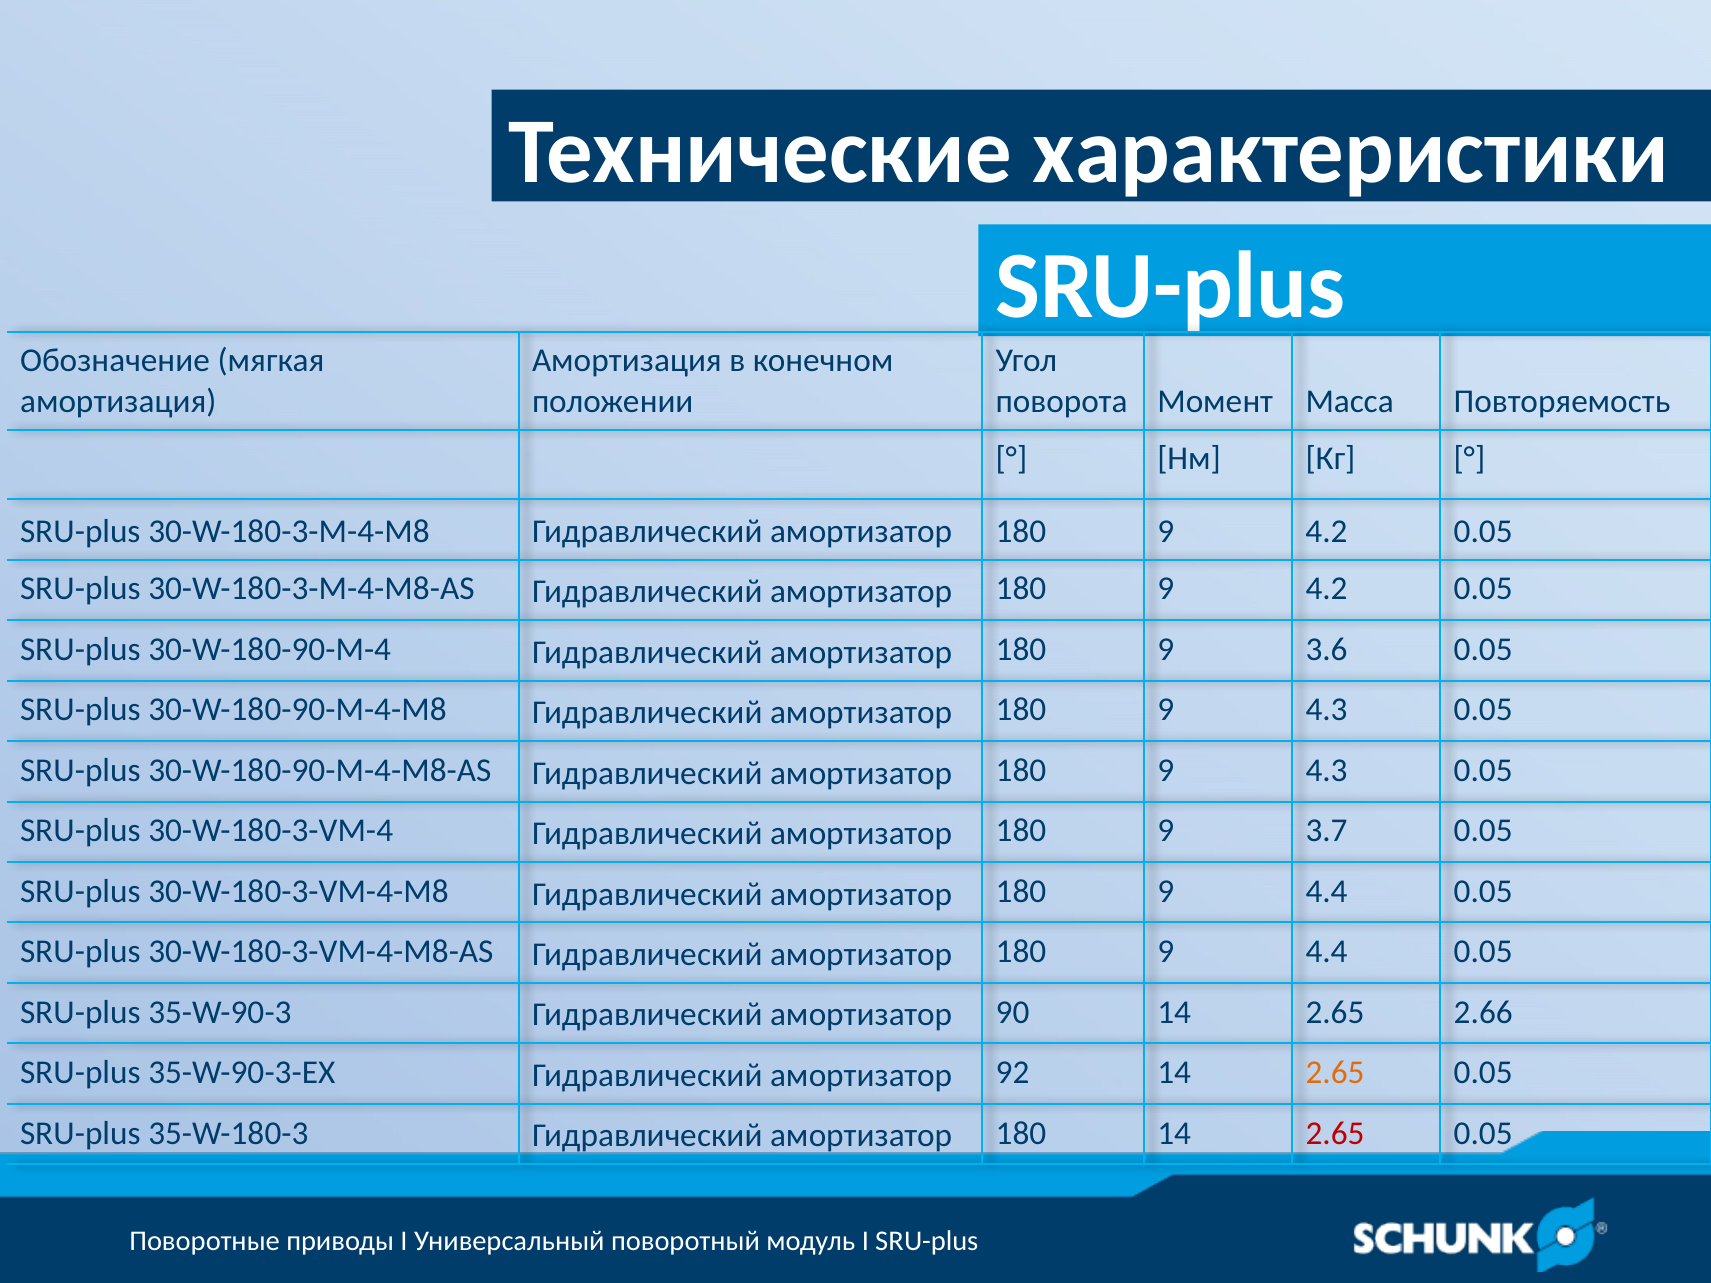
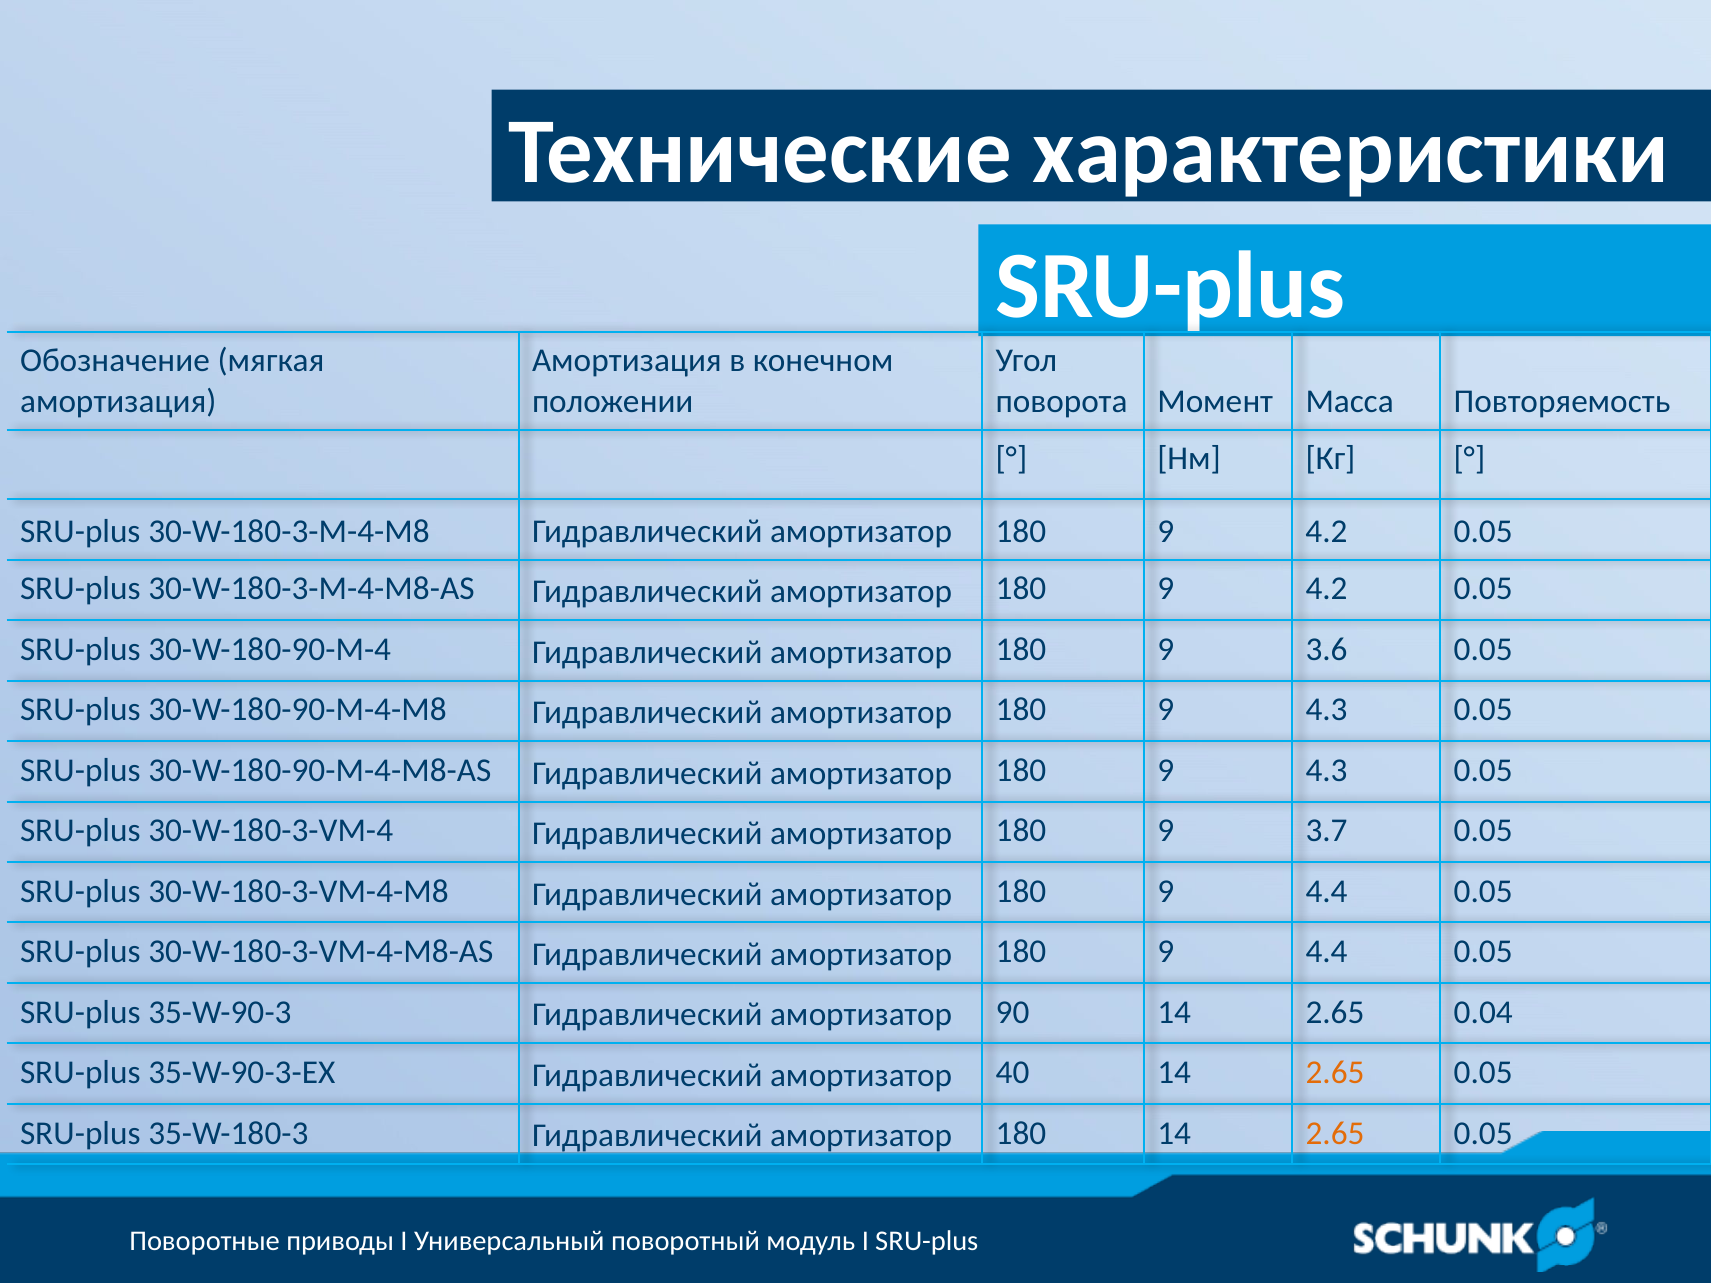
2.66: 2.66 -> 0.04
92: 92 -> 40
2.65 at (1335, 1133) colour: red -> orange
